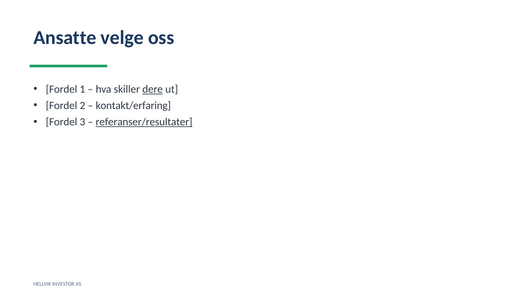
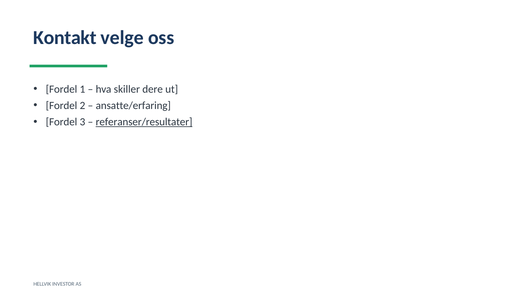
Ansatte: Ansatte -> Kontakt
dere underline: present -> none
kontakt/erfaring: kontakt/erfaring -> ansatte/erfaring
